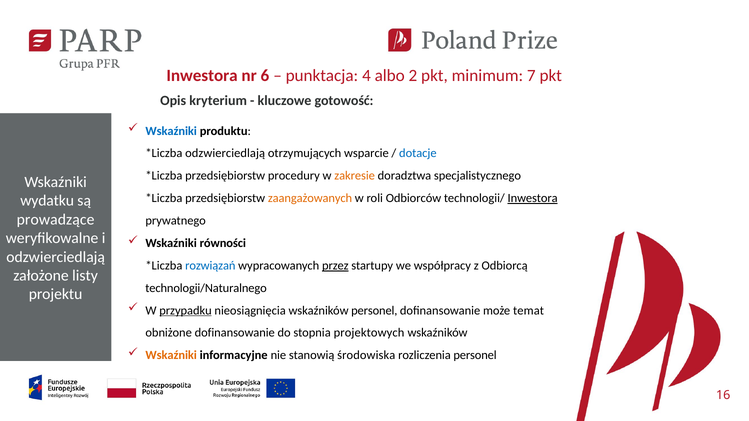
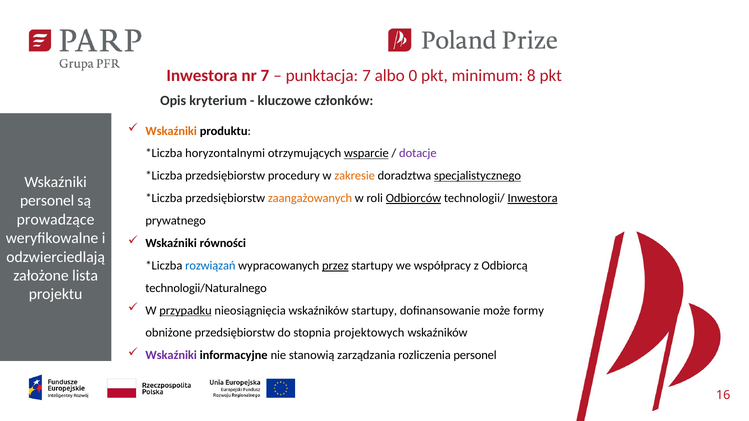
nr 6: 6 -> 7
punktacja 4: 4 -> 7
2: 2 -> 0
7: 7 -> 8
gotowość: gotowość -> członków
Wskaźniki at (171, 131) colour: blue -> orange
odzwierciedlają at (225, 153): odzwierciedlają -> horyzontalnymi
wsparcie underline: none -> present
dotacje colour: blue -> purple
specjalistycznego underline: none -> present
Odbiorców underline: none -> present
wydatku at (47, 201): wydatku -> personel
listy: listy -> lista
wskaźników personel: personel -> startupy
temat: temat -> formy
obniżone dofinansowanie: dofinansowanie -> przedsiębiorstw
Wskaźniki at (171, 356) colour: orange -> purple
środowiska: środowiska -> zarządzania
